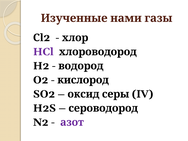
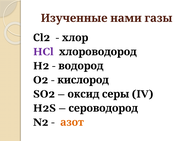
азот colour: purple -> orange
